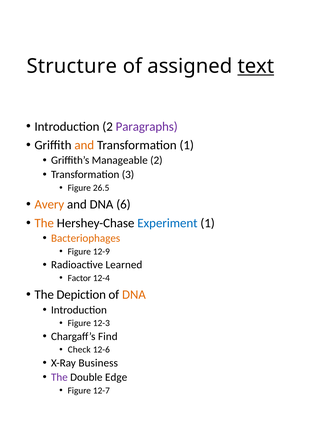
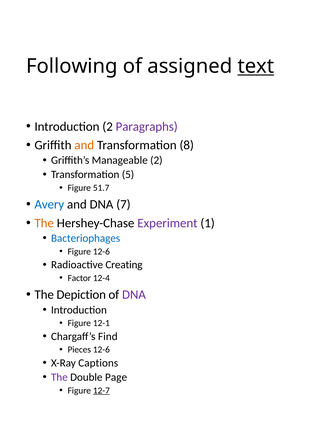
Structure: Structure -> Following
Transformation 1: 1 -> 8
3: 3 -> 5
26.5: 26.5 -> 51.7
Avery colour: orange -> blue
6: 6 -> 7
Experiment colour: blue -> purple
Bacteriophages colour: orange -> blue
Figure 12-9: 12-9 -> 12-6
Learned: Learned -> Creating
DNA at (134, 294) colour: orange -> purple
12-3: 12-3 -> 12-1
Check: Check -> Pieces
Business: Business -> Captions
Edge: Edge -> Page
12-7 underline: none -> present
